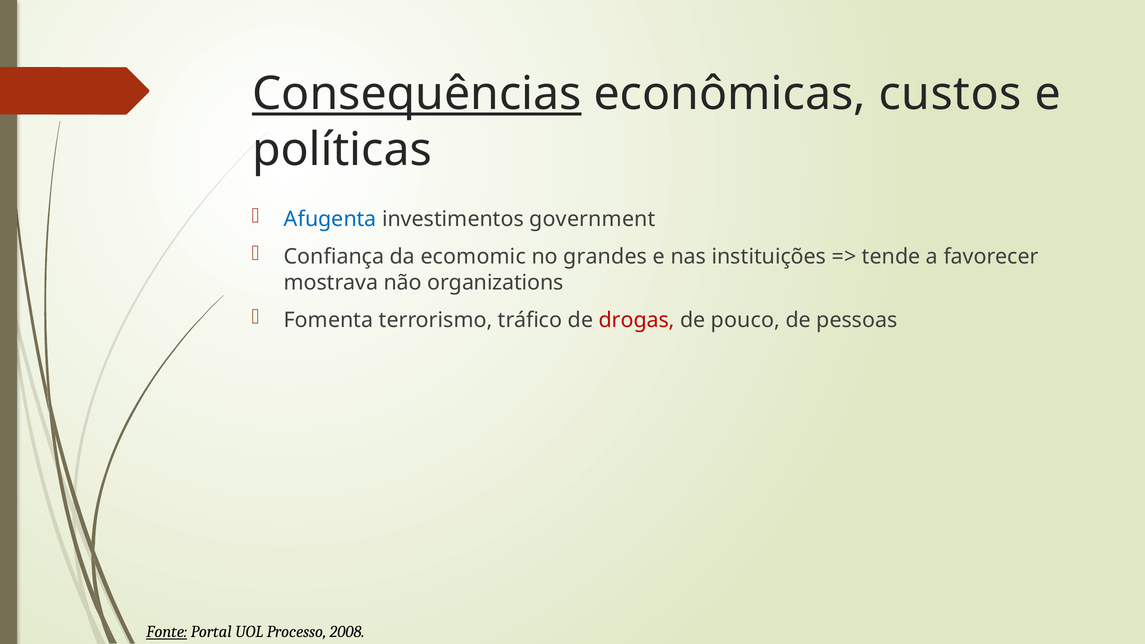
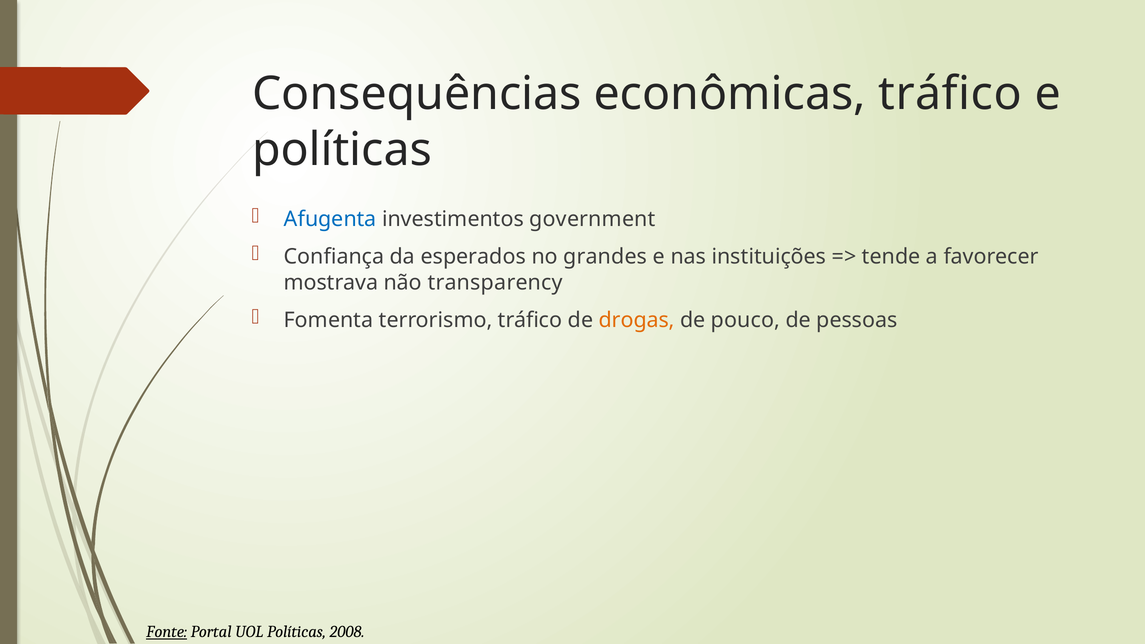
Consequências underline: present -> none
econômicas custos: custos -> tráfico
ecomomic: ecomomic -> esperados
organizations: organizations -> transparency
drogas colour: red -> orange
UOL Processo: Processo -> Políticas
